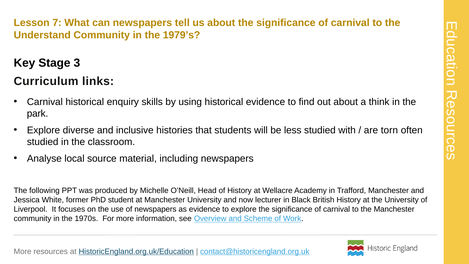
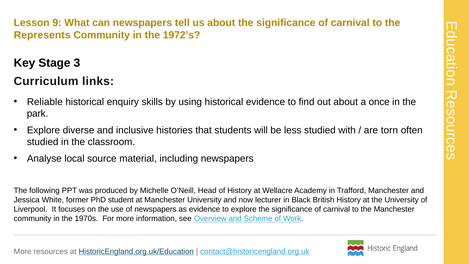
7: 7 -> 9
Understand: Understand -> Represents
1979’s: 1979’s -> 1972’s
Carnival at (45, 102): Carnival -> Reliable
think: think -> once
